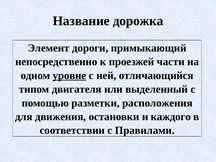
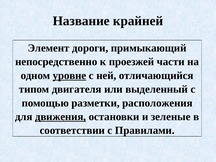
дорожка: дорожка -> крайней
движения underline: none -> present
каждого: каждого -> зеленые
